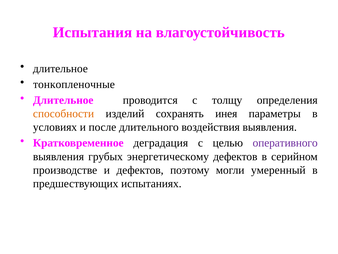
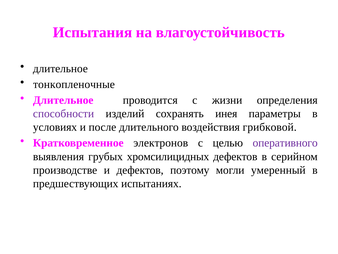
толщу: толщу -> жизни
способности colour: orange -> purple
воздействия выявления: выявления -> грибковой
деградация: деградация -> электронов
энергетическому: энергетическому -> хромсилицидных
